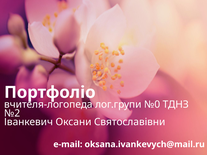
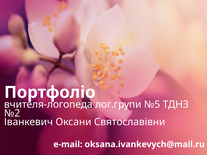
№0: №0 -> №5
